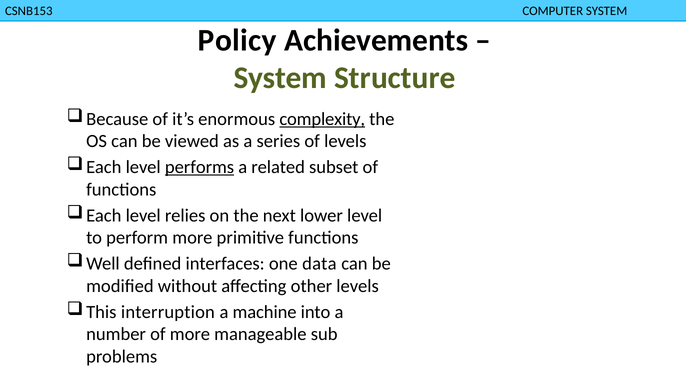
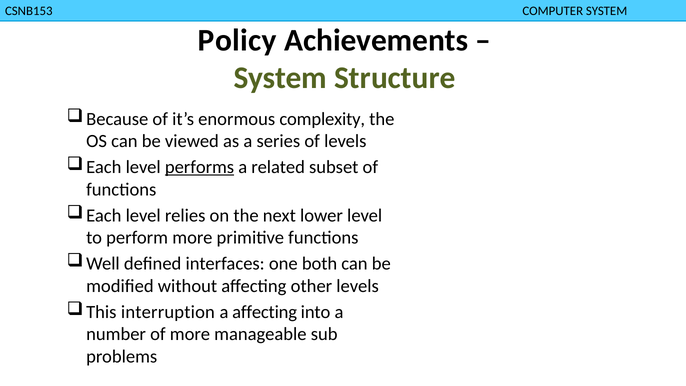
complexity underline: present -> none
data: data -> both
a machine: machine -> affecting
